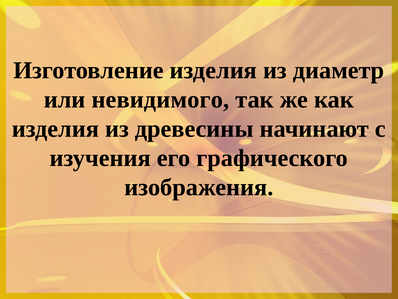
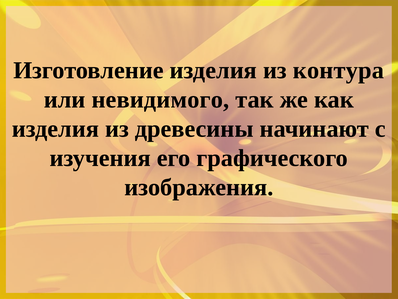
диаметр: диаметр -> контура
